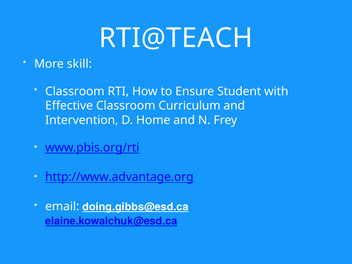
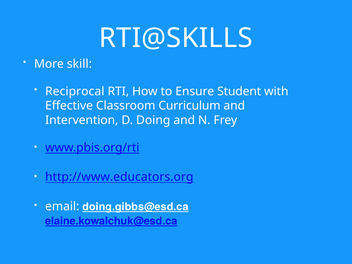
RTI@TEACH: RTI@TEACH -> RTI@SKILLS
Classroom at (75, 91): Classroom -> Reciprocal
Home: Home -> Doing
http://www.advantage.org: http://www.advantage.org -> http://www.educators.org
